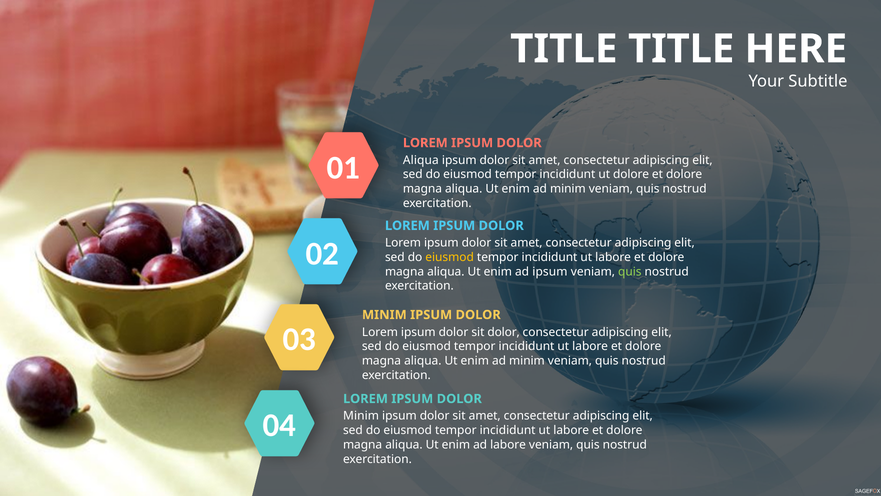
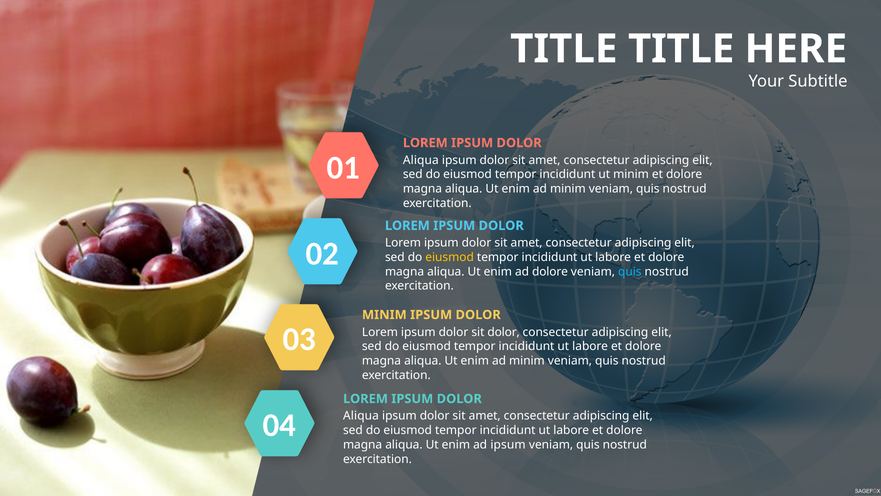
ut dolore: dolore -> minim
ad ipsum: ipsum -> dolore
quis at (630, 271) colour: light green -> light blue
Minim at (361, 416): Minim -> Aliqua
ad labore: labore -> ipsum
